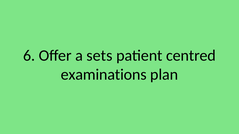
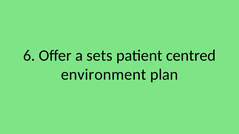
examinations: examinations -> environment
